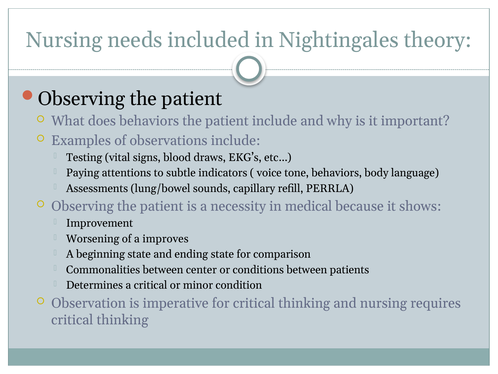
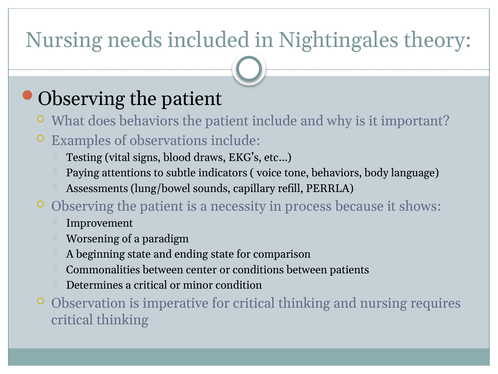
medical: medical -> process
improves: improves -> paradigm
